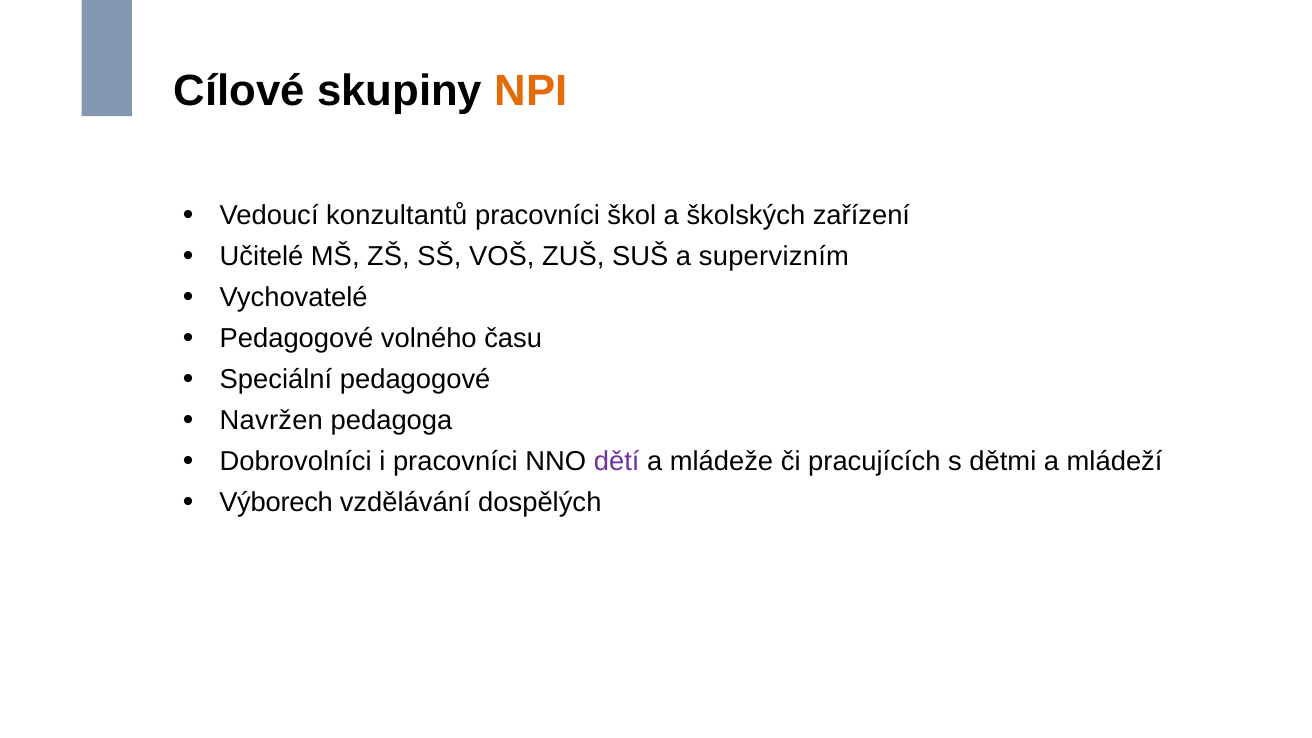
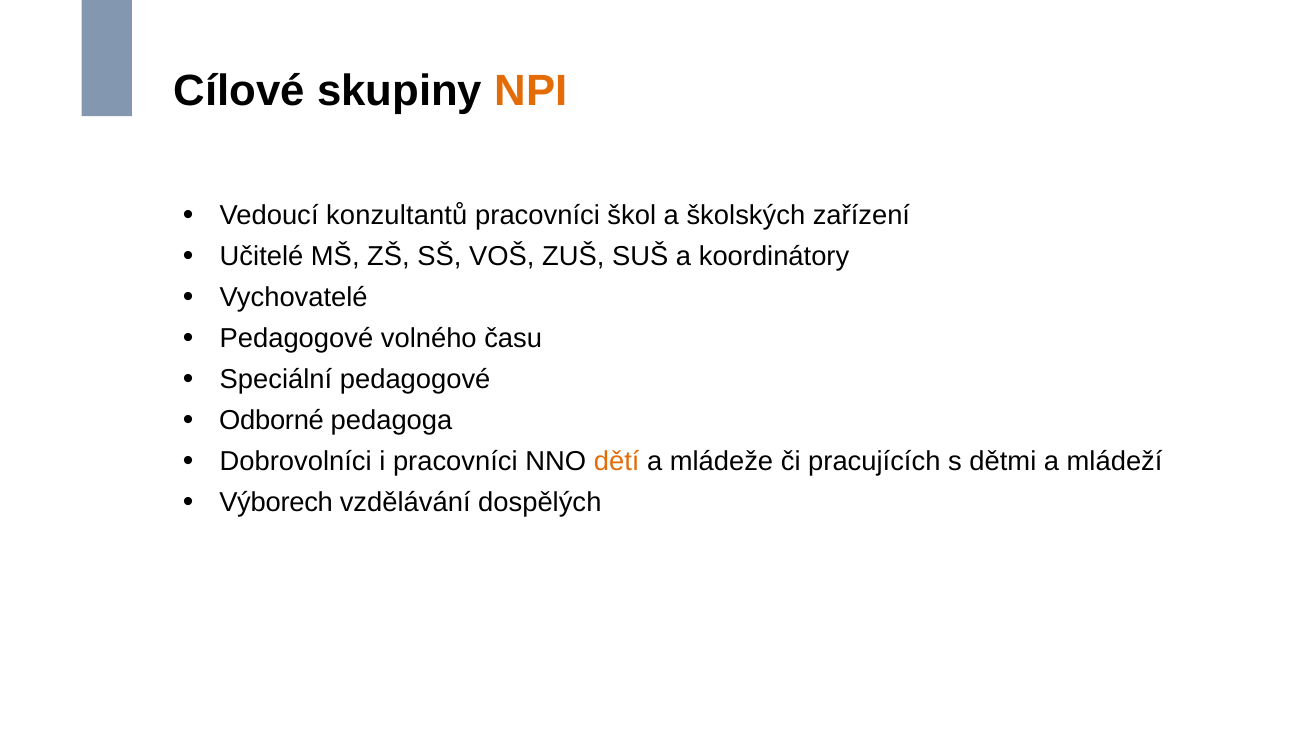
supervizním: supervizním -> koordinátory
Navržen: Navržen -> Odborné
dětí colour: purple -> orange
